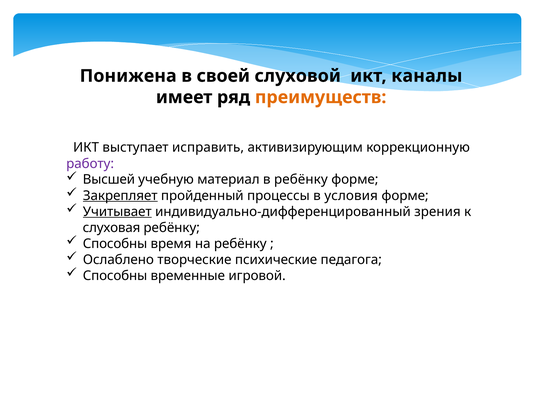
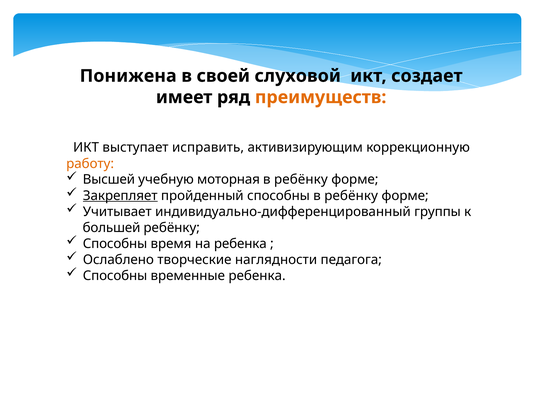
каналы: каналы -> создает
работу colour: purple -> orange
материал: материал -> моторная
пройденный процессы: процессы -> способны
условия at (351, 196): условия -> ребёнку
Учитывает underline: present -> none
зрения: зрения -> группы
слуховая: слуховая -> большей
на ребёнку: ребёнку -> ребенка
психические: психические -> наглядности
временные игровой: игровой -> ребенка
